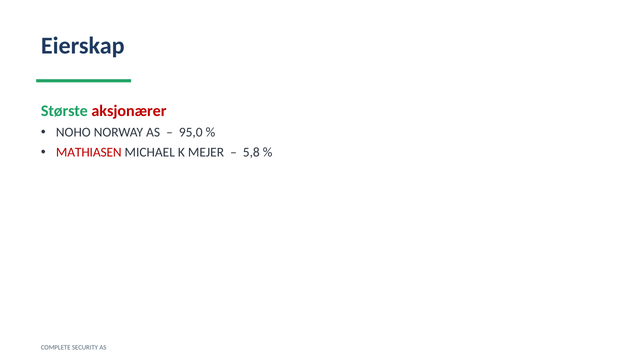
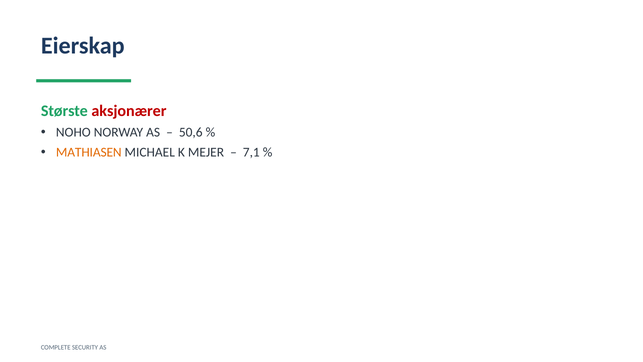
95,0: 95,0 -> 50,6
MATHIASEN colour: red -> orange
5,8: 5,8 -> 7,1
